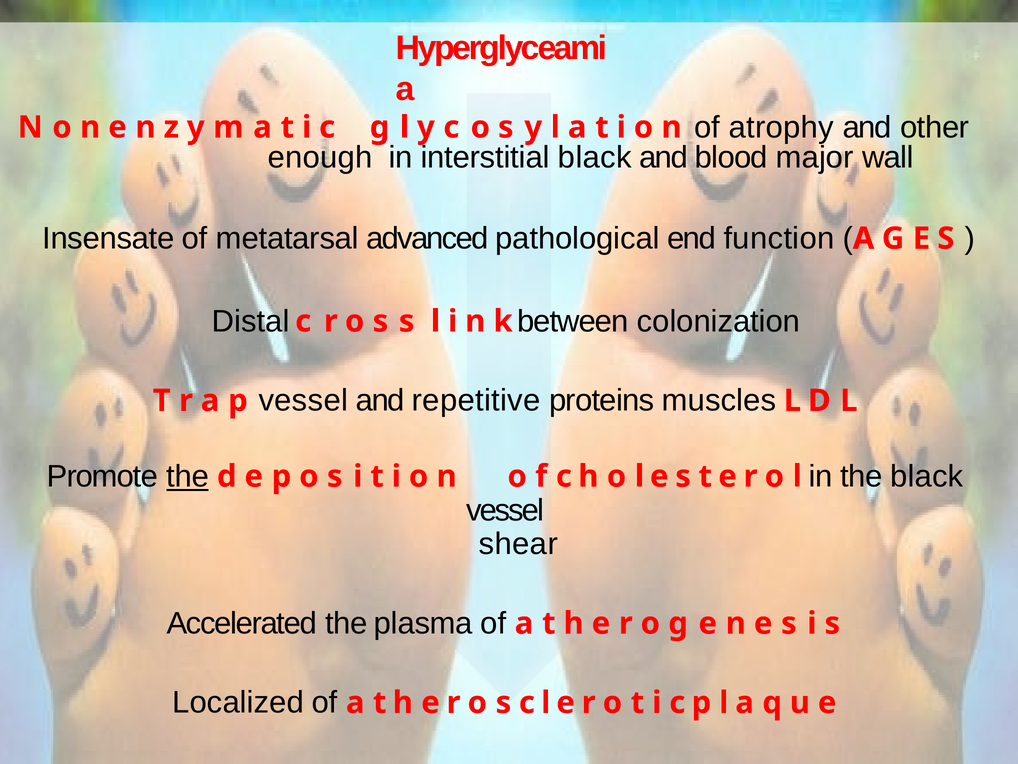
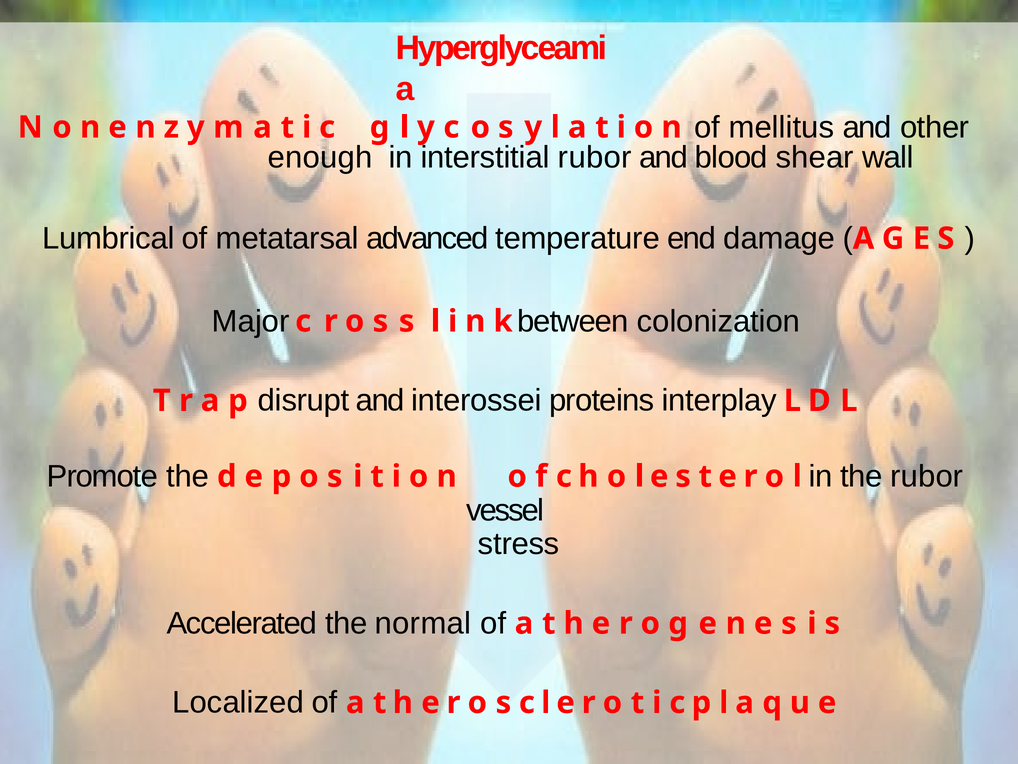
atrophy: atrophy -> mellitus
interstitial black: black -> rubor
major: major -> shear
Insensate: Insensate -> Lumbrical
pathological: pathological -> temperature
function: function -> damage
Distal: Distal -> Major
p vessel: vessel -> disrupt
repetitive: repetitive -> interossei
muscles: muscles -> interplay
the at (188, 476) underline: present -> none
the black: black -> rubor
shear: shear -> stress
plasma: plasma -> normal
